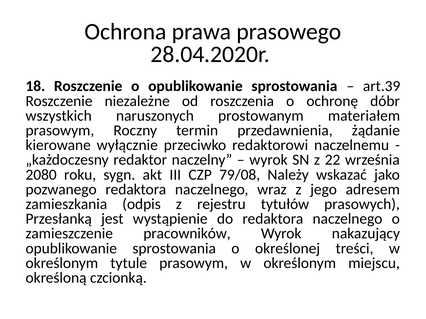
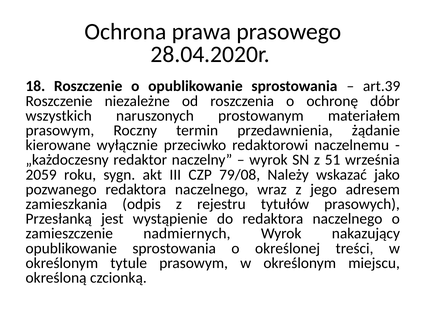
22: 22 -> 51
2080: 2080 -> 2059
pracowników: pracowników -> nadmiernych
